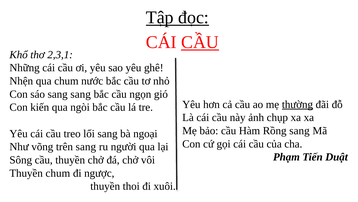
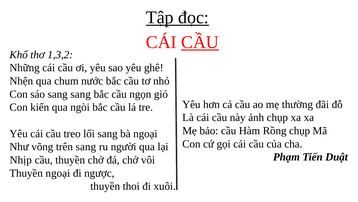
2,3,1: 2,3,1 -> 1,3,2
thường underline: present -> none
Rồng sang: sang -> chụp
Sông: Sông -> Nhịp
Thuyền chum: chum -> ngoại
